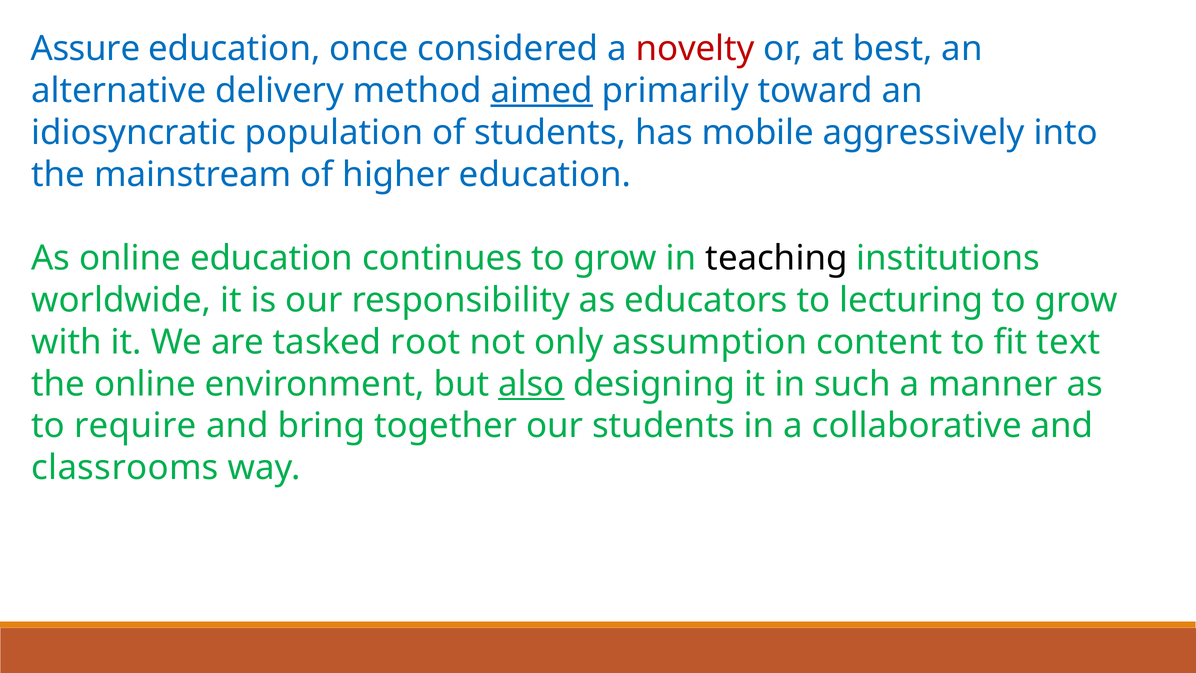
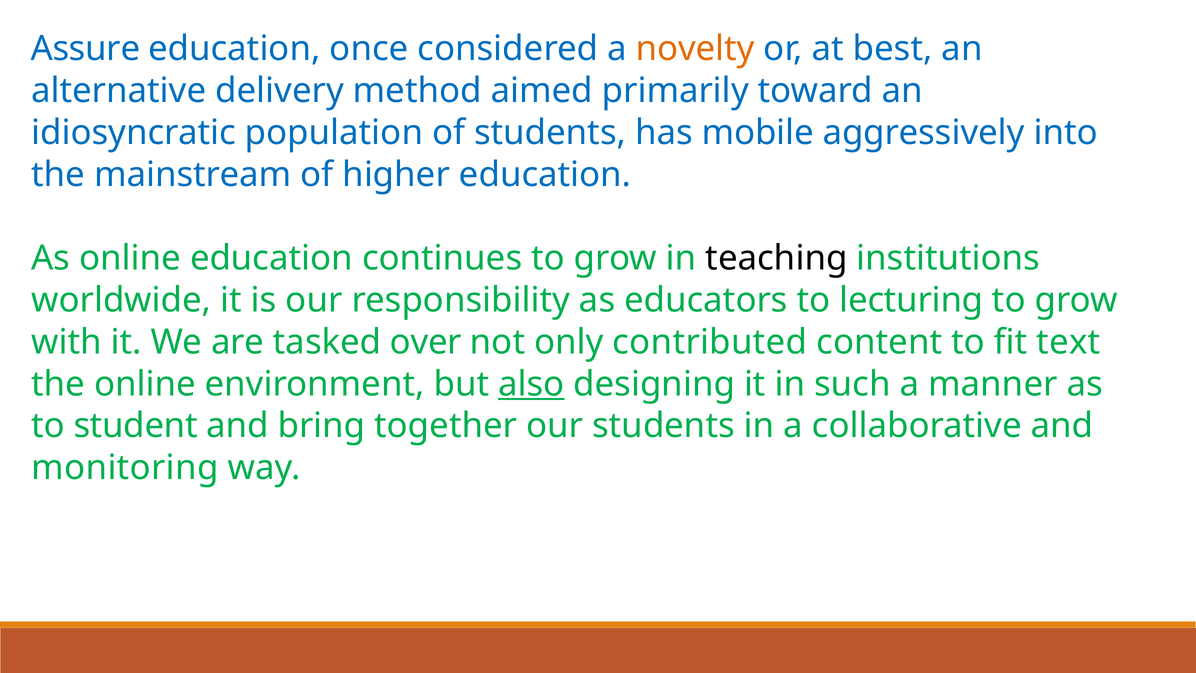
novelty colour: red -> orange
aimed underline: present -> none
root: root -> over
assumption: assumption -> contributed
require: require -> student
classrooms: classrooms -> monitoring
